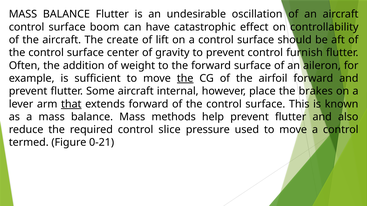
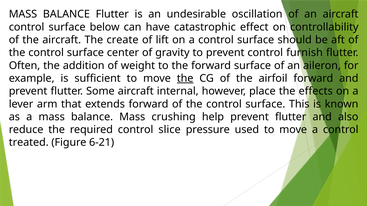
boom: boom -> below
brakes: brakes -> effects
that underline: present -> none
methods: methods -> crushing
termed: termed -> treated
0-21: 0-21 -> 6-21
